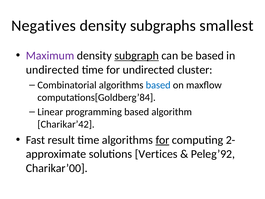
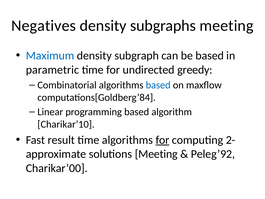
subgraphs smallest: smallest -> meeting
Maximum colour: purple -> blue
subgraph underline: present -> none
undirected at (52, 70): undirected -> parametric
cluster: cluster -> greedy
Charikar’42: Charikar’42 -> Charikar’10
solutions Vertices: Vertices -> Meeting
